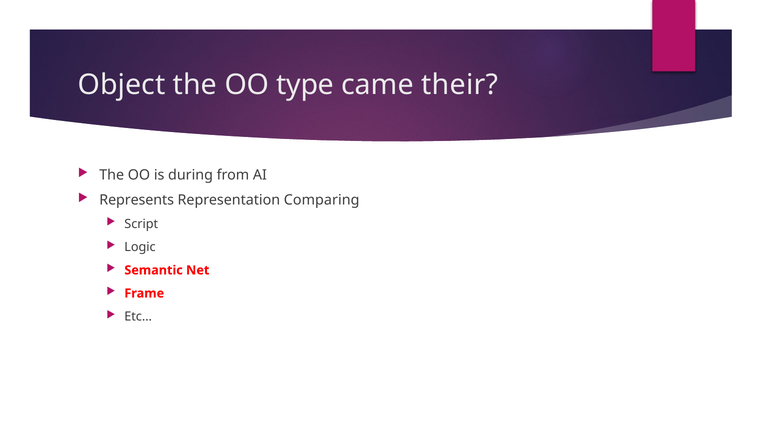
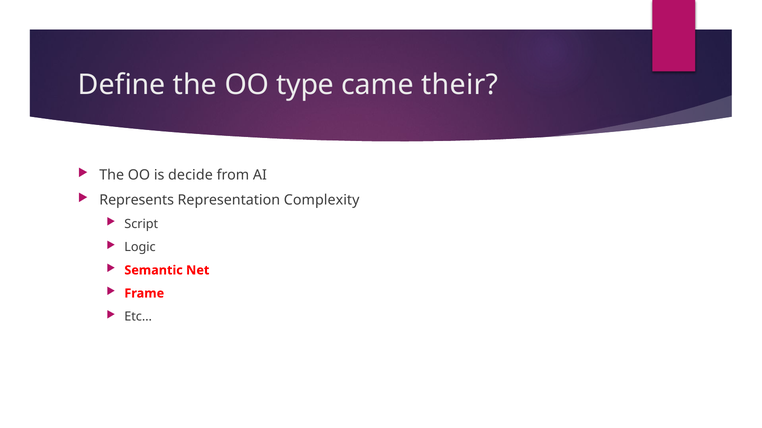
Object: Object -> Define
during: during -> decide
Comparing: Comparing -> Complexity
